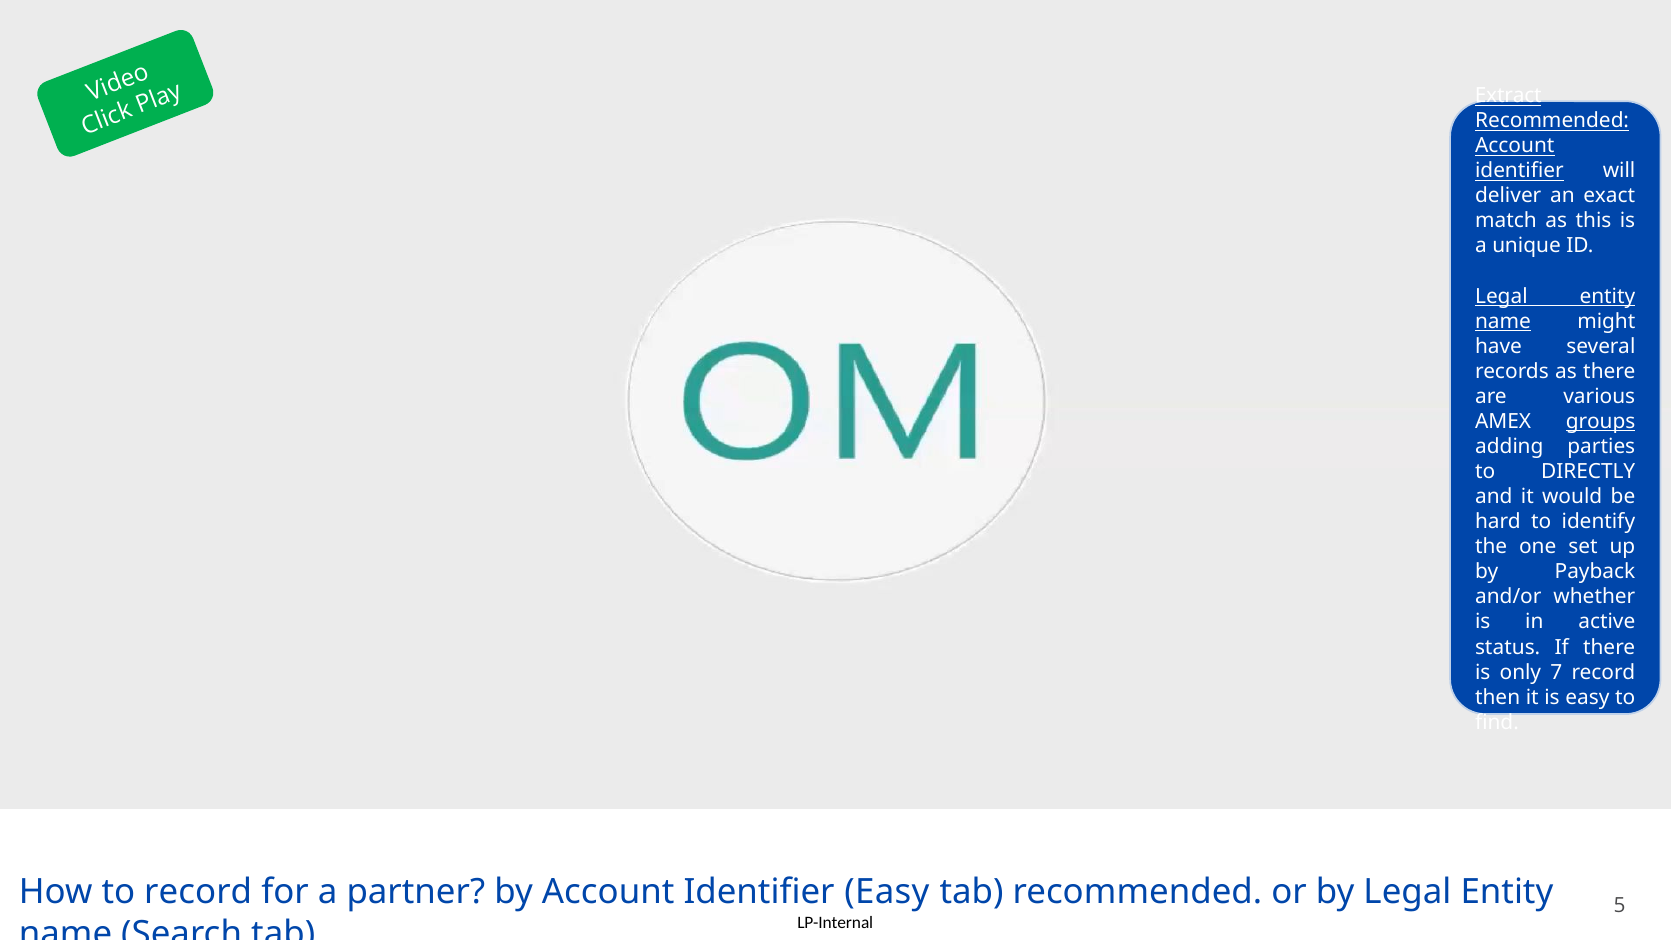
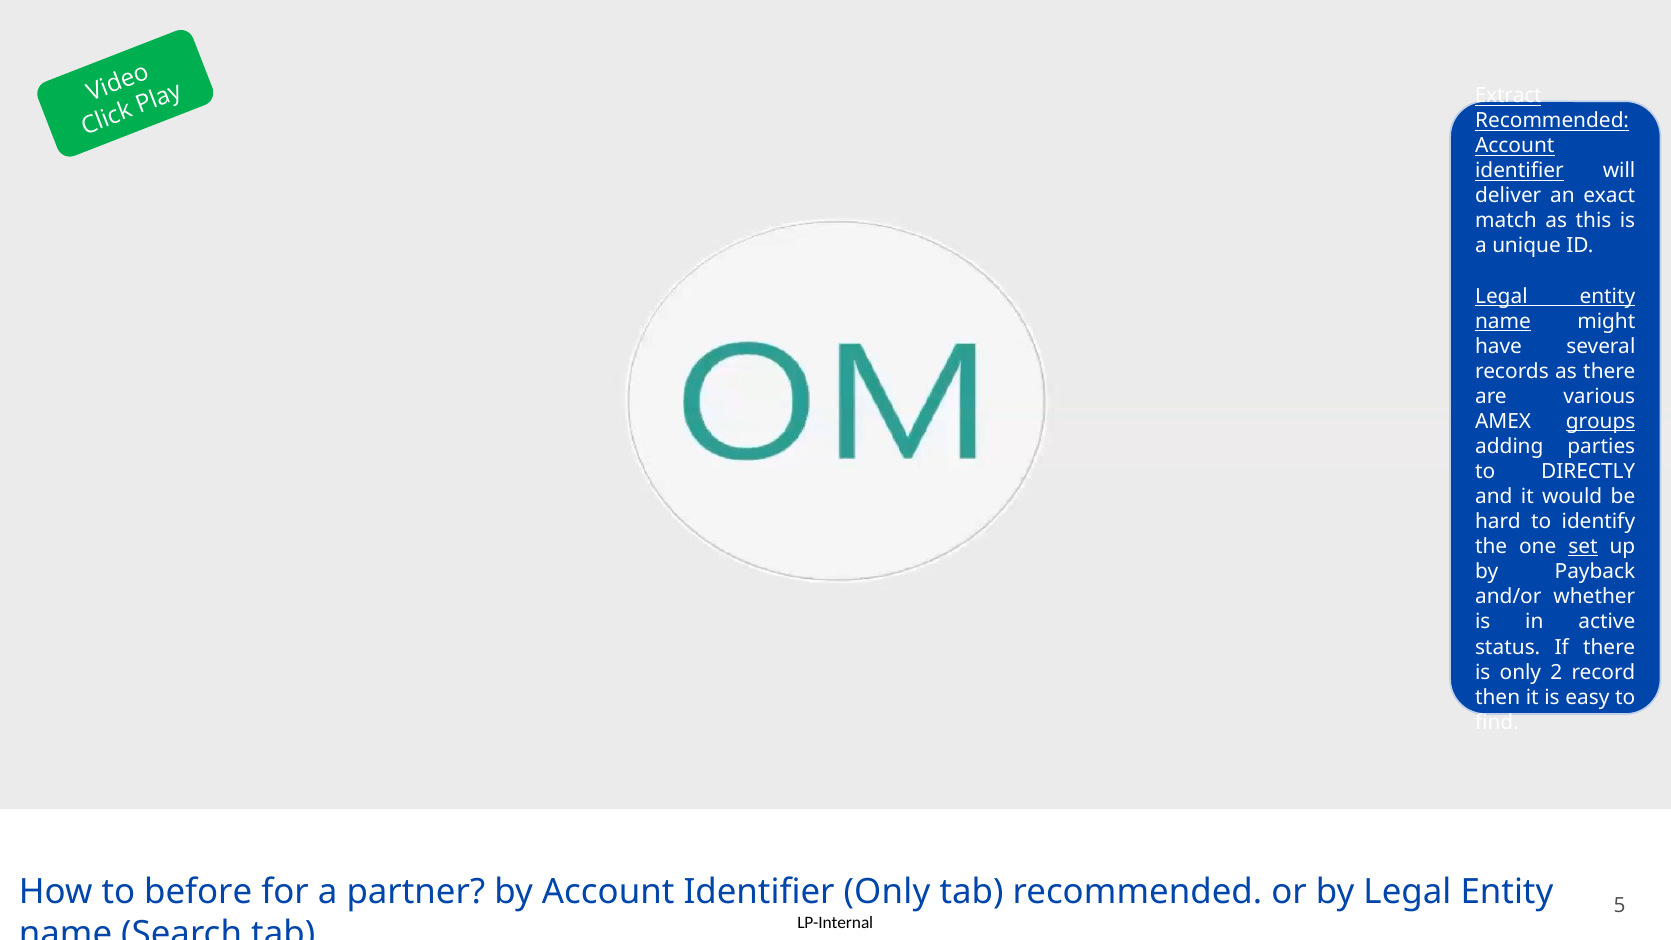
set underline: none -> present
7: 7 -> 2
to record: record -> before
Identifier Easy: Easy -> Only
